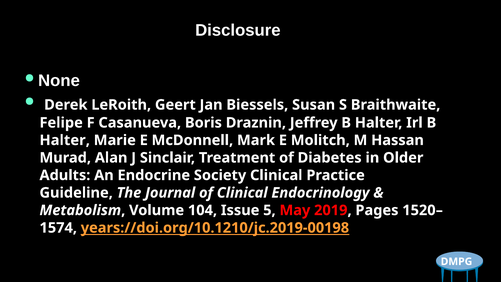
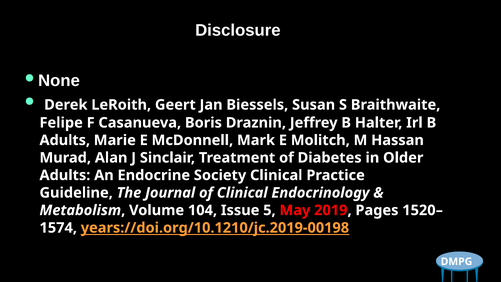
Halter at (65, 140): Halter -> Adults
